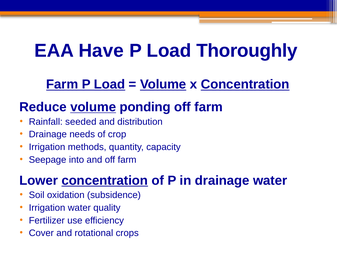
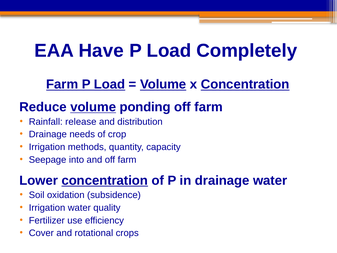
Thoroughly: Thoroughly -> Completely
seeded: seeded -> release
